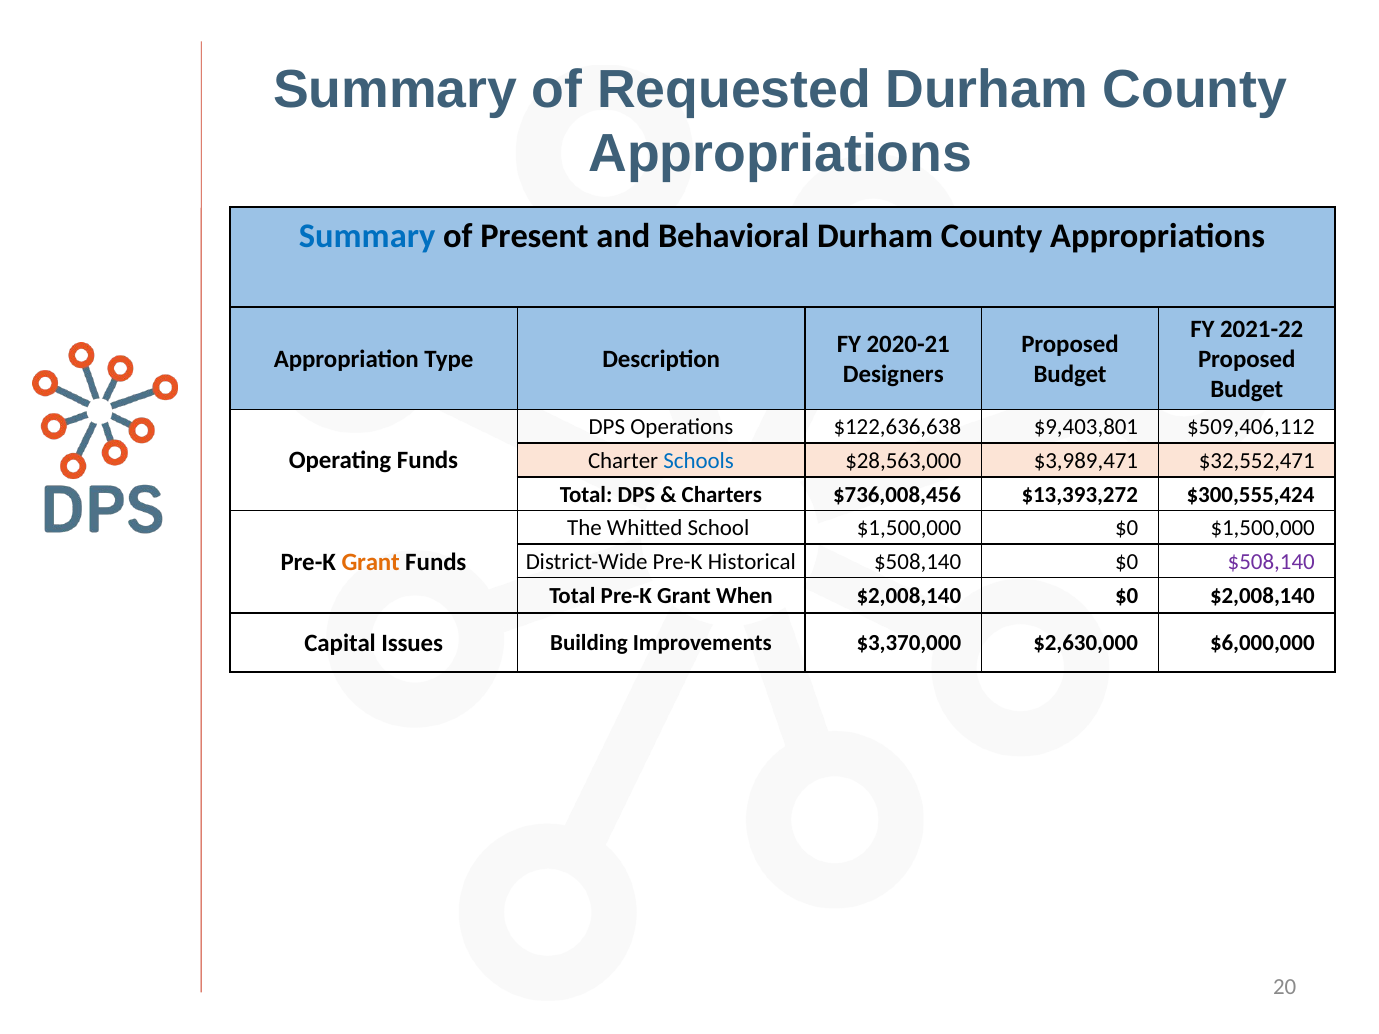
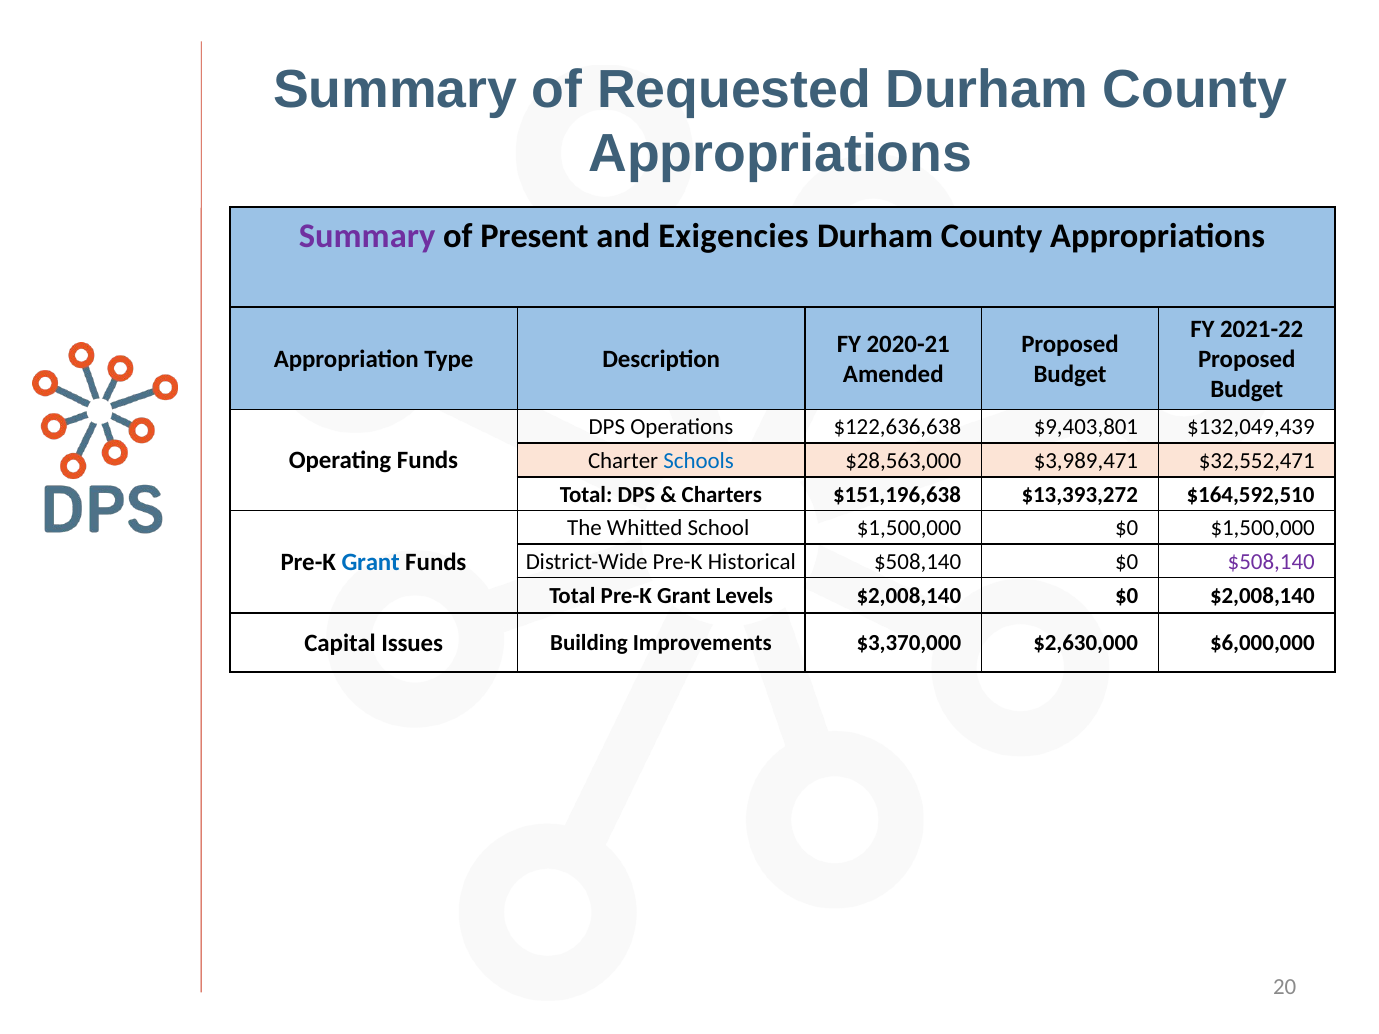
Summary at (367, 236) colour: blue -> purple
Behavioral: Behavioral -> Exigencies
Designers: Designers -> Amended
$509,406,112: $509,406,112 -> $132,049,439
$736,008,456: $736,008,456 -> $151,196,638
$300,555,424: $300,555,424 -> $164,592,510
Grant at (371, 562) colour: orange -> blue
When: When -> Levels
